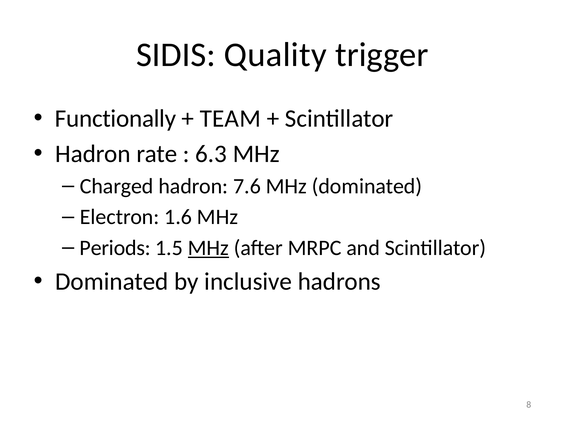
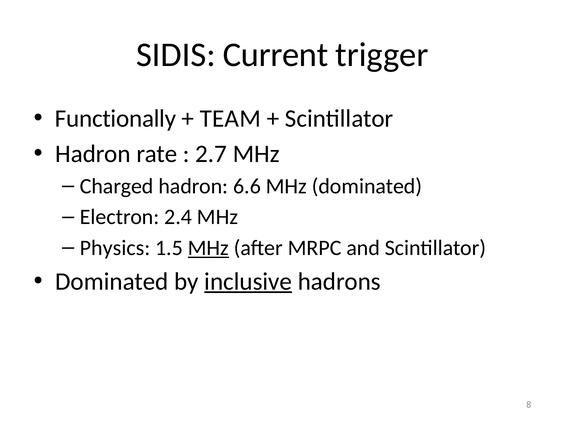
Quality: Quality -> Current
6.3: 6.3 -> 2.7
7.6: 7.6 -> 6.6
1.6: 1.6 -> 2.4
Periods: Periods -> Physics
inclusive underline: none -> present
